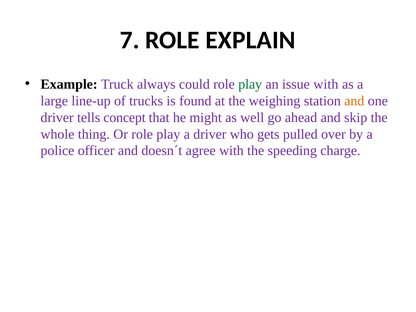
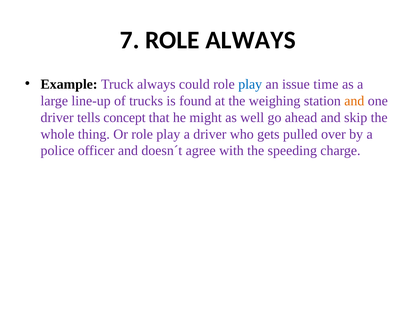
ROLE EXPLAIN: EXPLAIN -> ALWAYS
play at (250, 84) colour: green -> blue
issue with: with -> time
